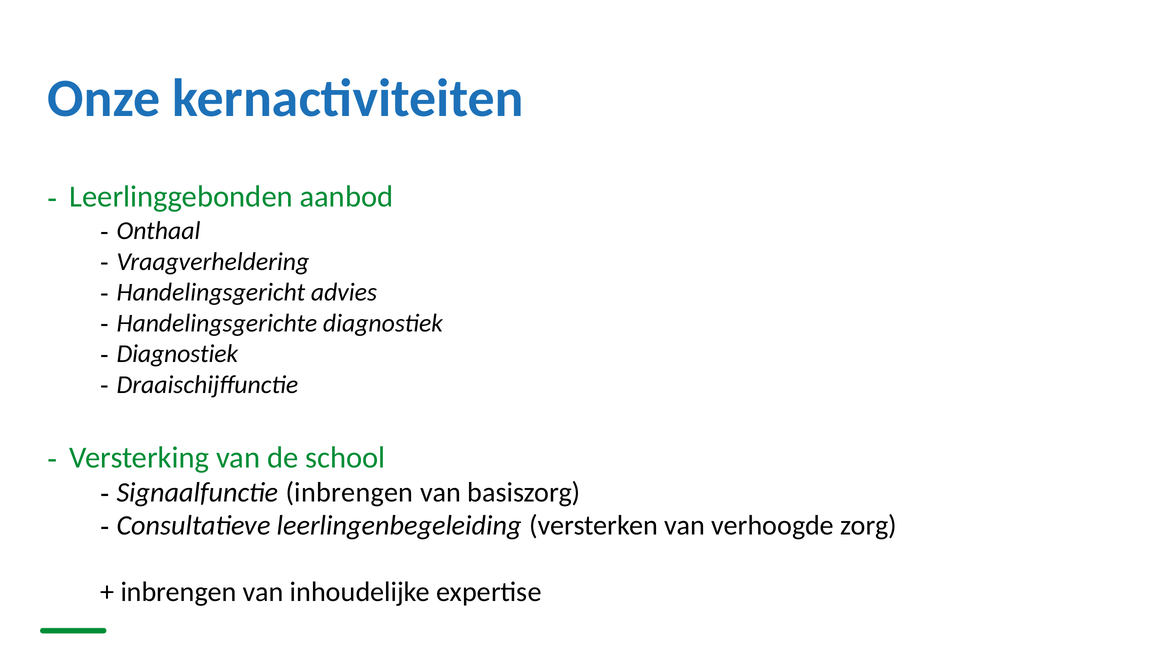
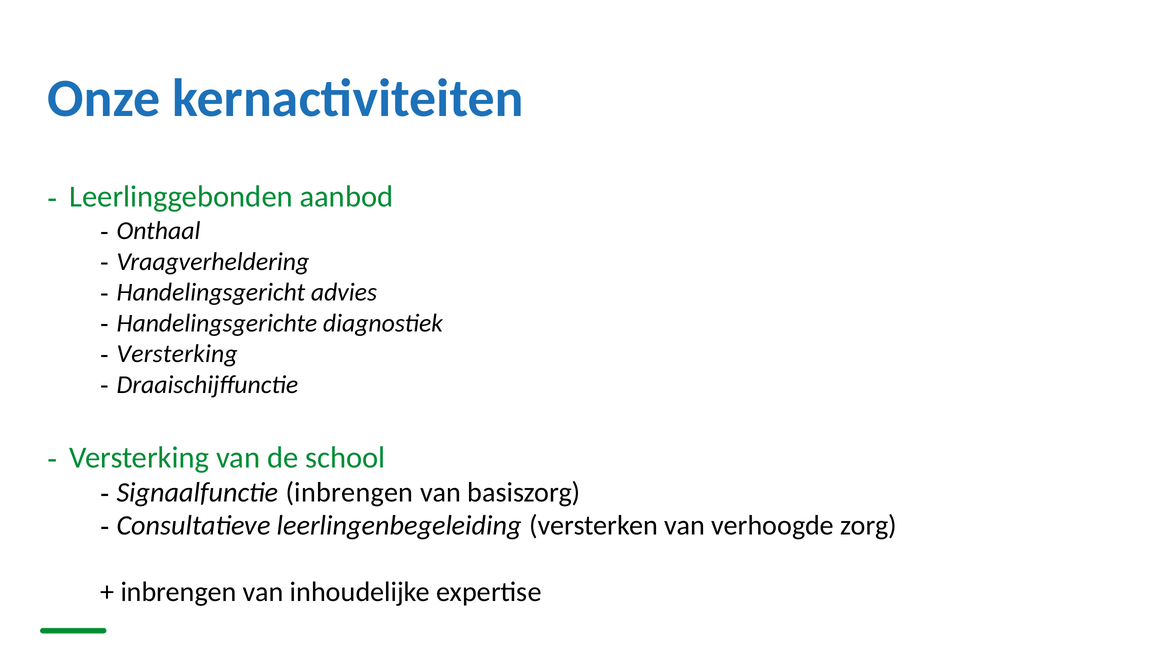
Diagnostiek at (177, 354): Diagnostiek -> Versterking
